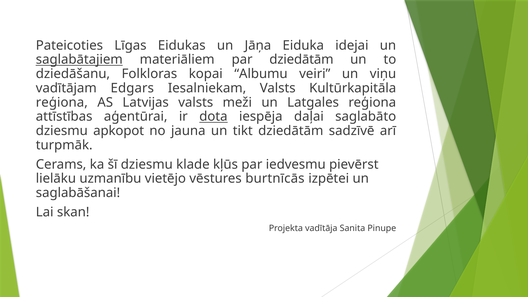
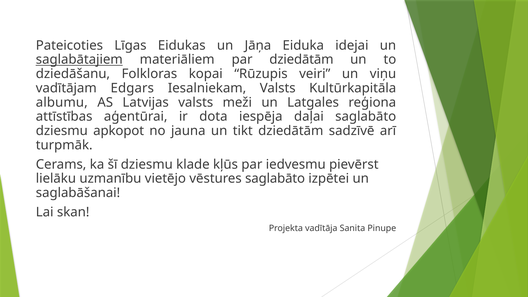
Albumu: Albumu -> Rūzupis
reģiona at (62, 102): reģiona -> albumu
dota underline: present -> none
vēstures burtnīcās: burtnīcās -> saglabāto
